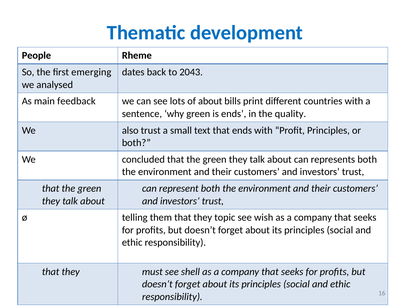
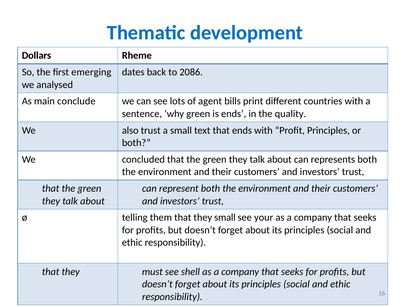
People: People -> Dollars
2043: 2043 -> 2086
feedback: feedback -> conclude
of about: about -> agent
they topic: topic -> small
wish: wish -> your
